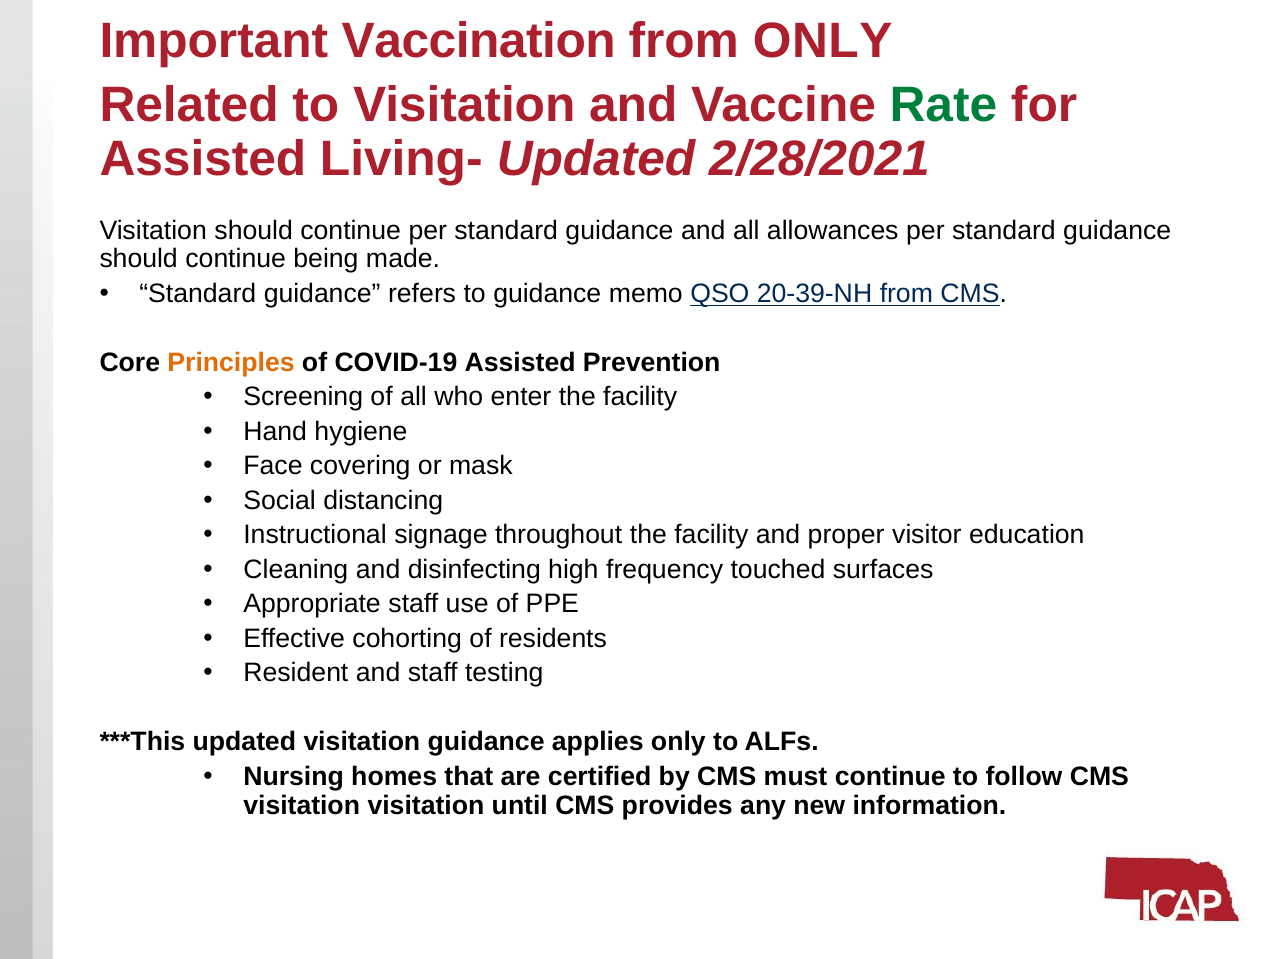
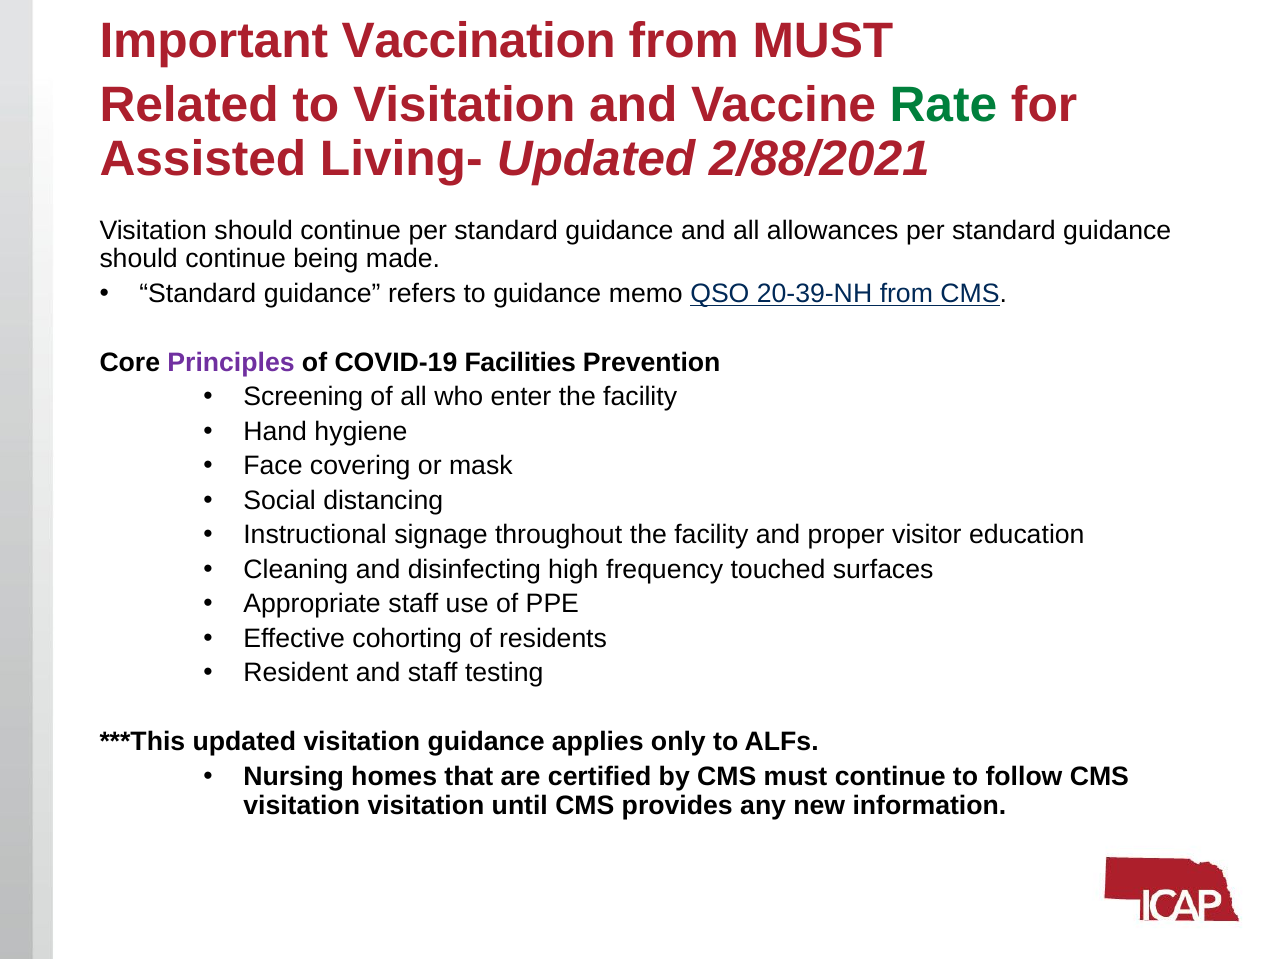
from ONLY: ONLY -> MUST
2/28/2021: 2/28/2021 -> 2/88/2021
Principles colour: orange -> purple
COVID-19 Assisted: Assisted -> Facilities
